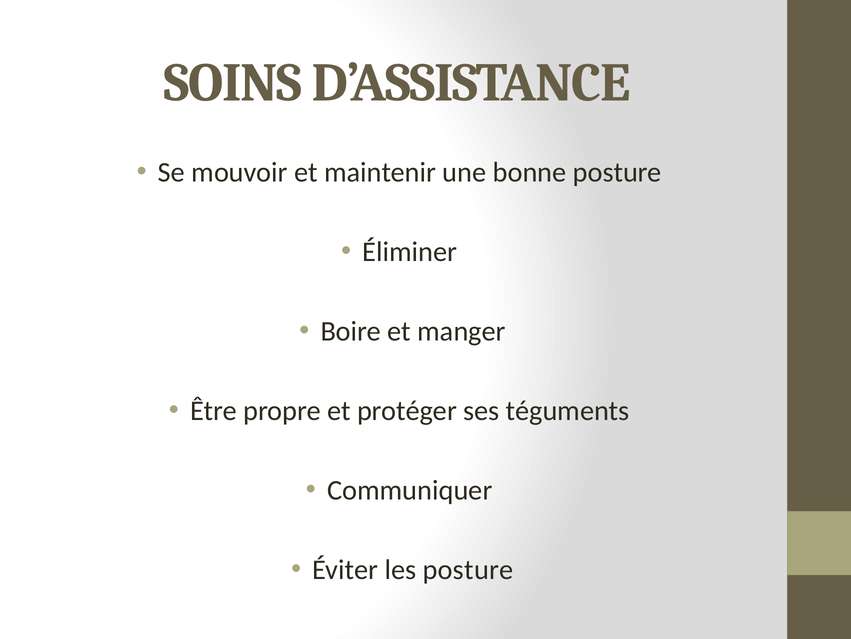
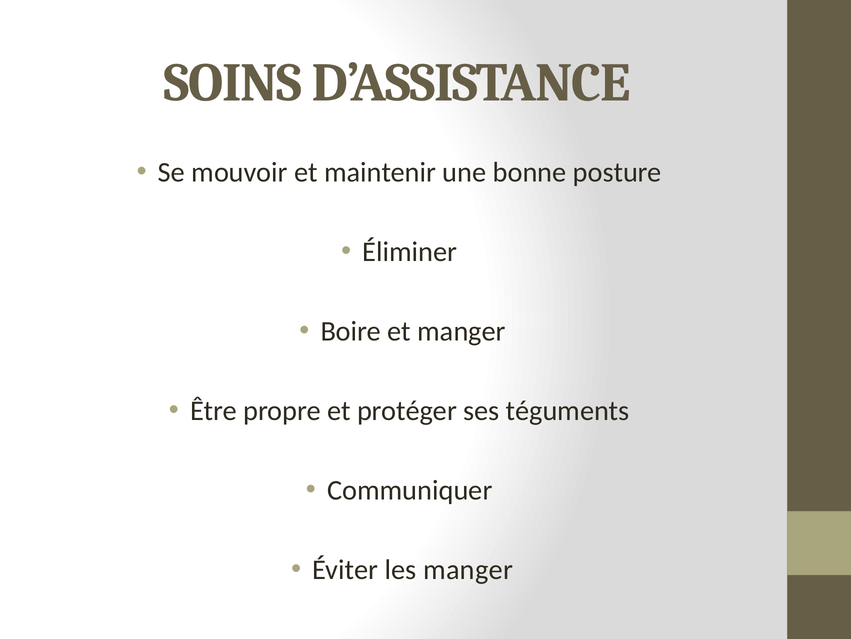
les posture: posture -> manger
